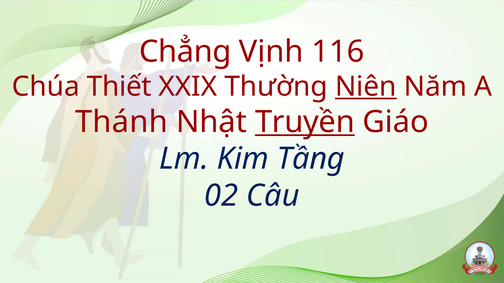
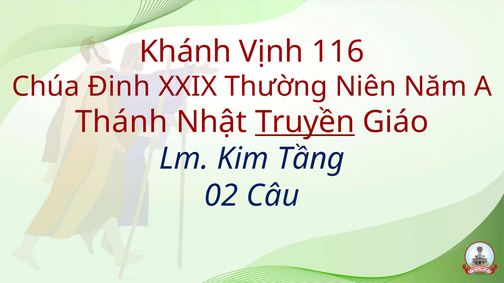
Chẳng: Chẳng -> Khánh
Thiết: Thiết -> Đinh
Niên underline: present -> none
